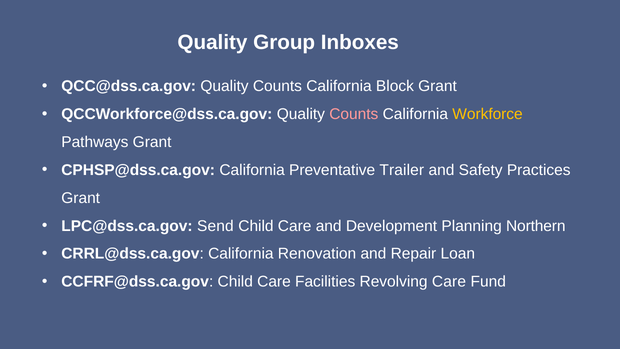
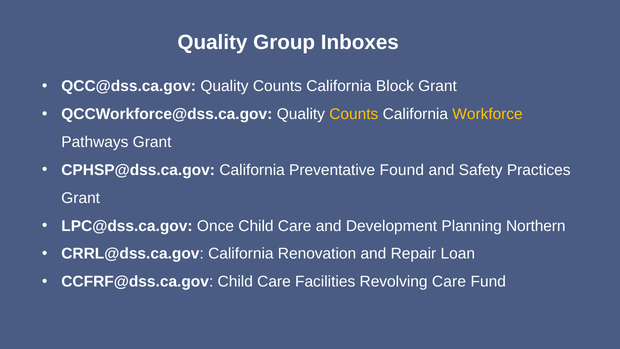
Counts at (354, 114) colour: pink -> yellow
Trailer: Trailer -> Found
Send: Send -> Once
